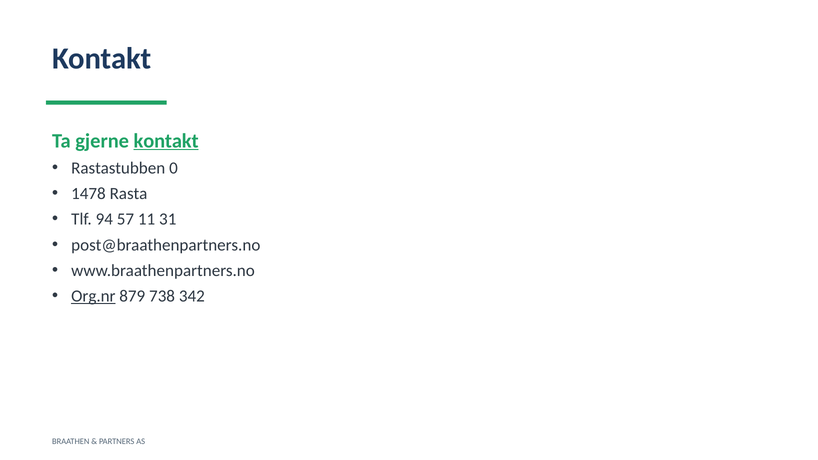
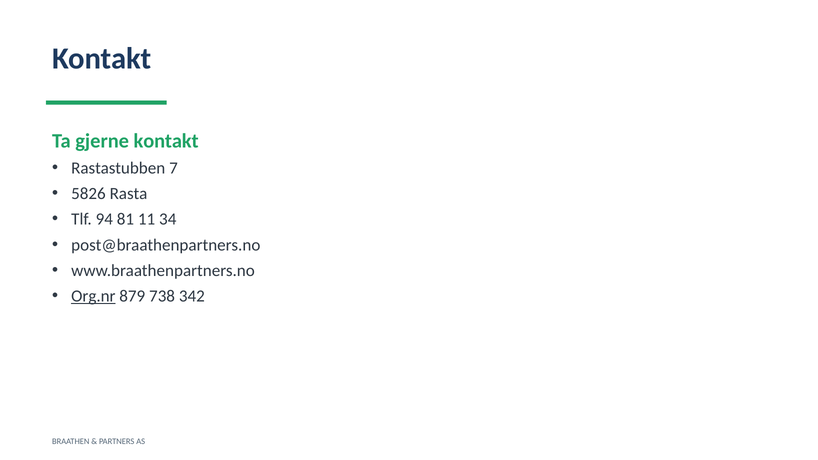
kontakt at (166, 141) underline: present -> none
0: 0 -> 7
1478: 1478 -> 5826
57: 57 -> 81
31: 31 -> 34
